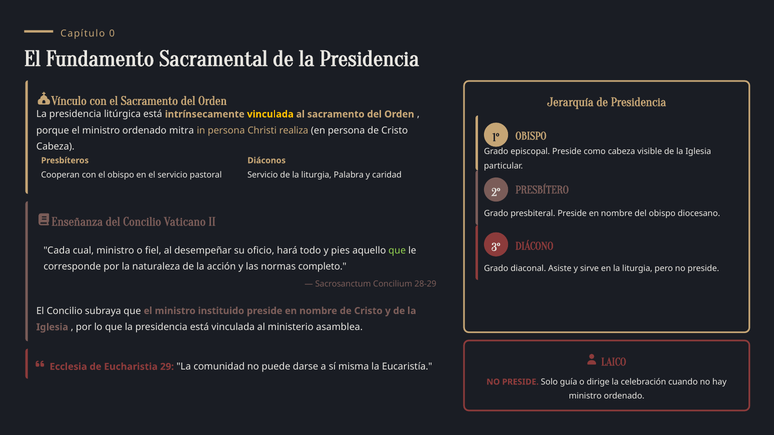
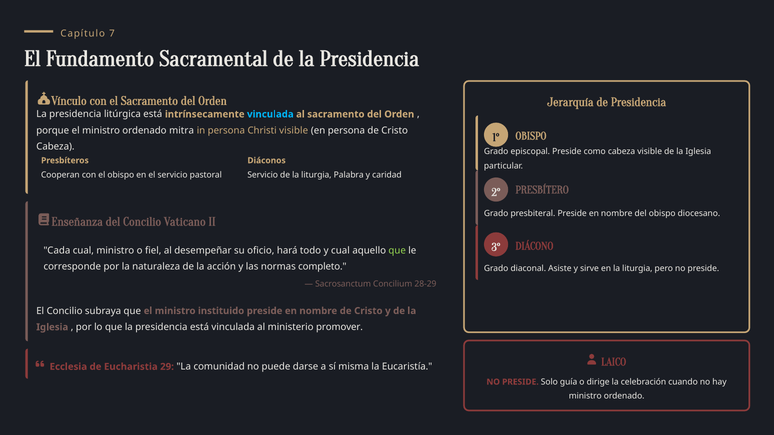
0: 0 -> 7
vinculada at (270, 114) colour: yellow -> light blue
Christi realiza: realiza -> visible
y pies: pies -> cual
asamblea: asamblea -> promover
